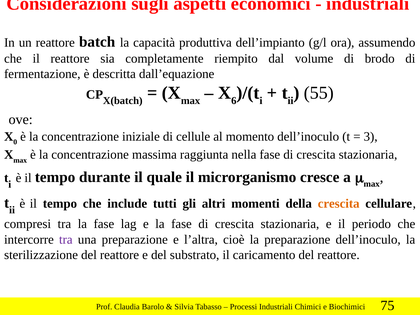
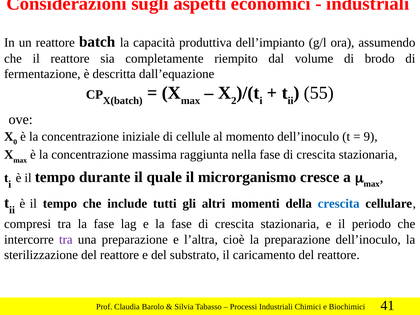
6: 6 -> 2
3: 3 -> 9
crescita at (339, 204) colour: orange -> blue
75: 75 -> 41
